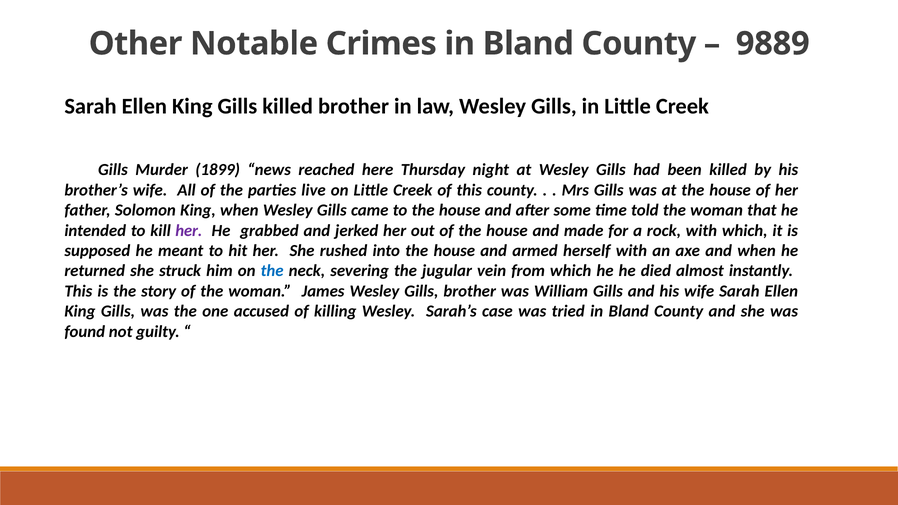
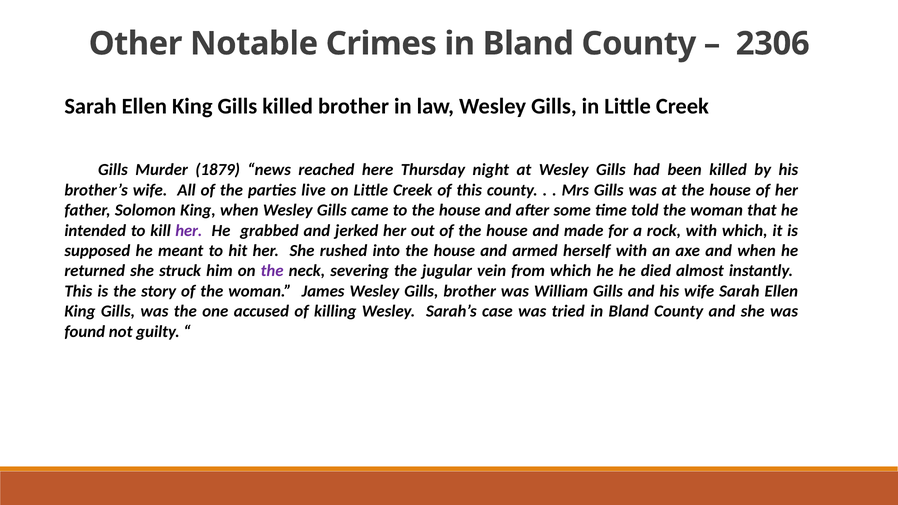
9889: 9889 -> 2306
1899: 1899 -> 1879
the at (272, 271) colour: blue -> purple
